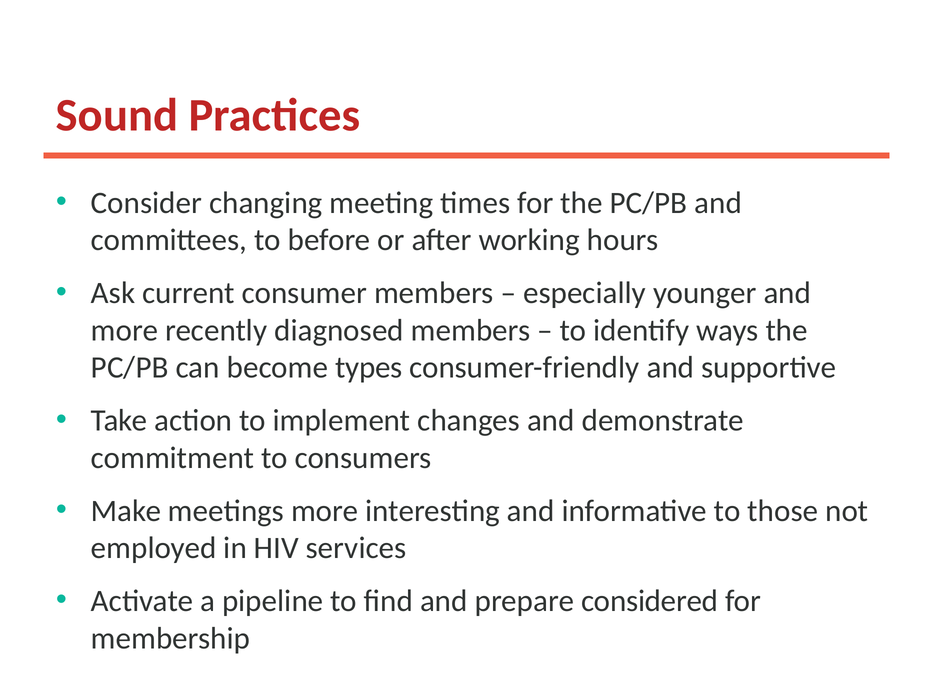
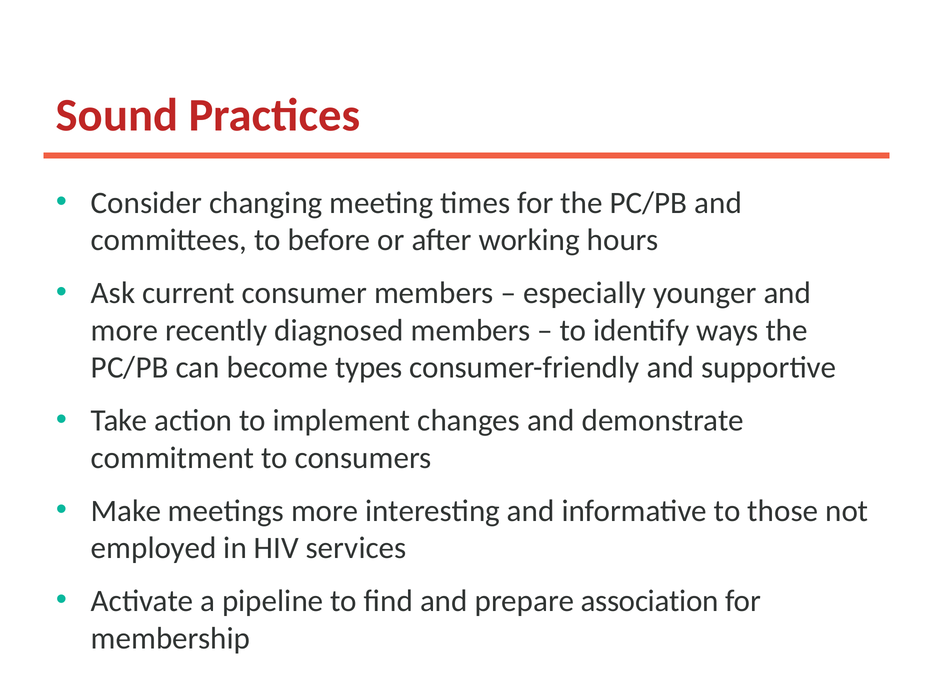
considered: considered -> association
